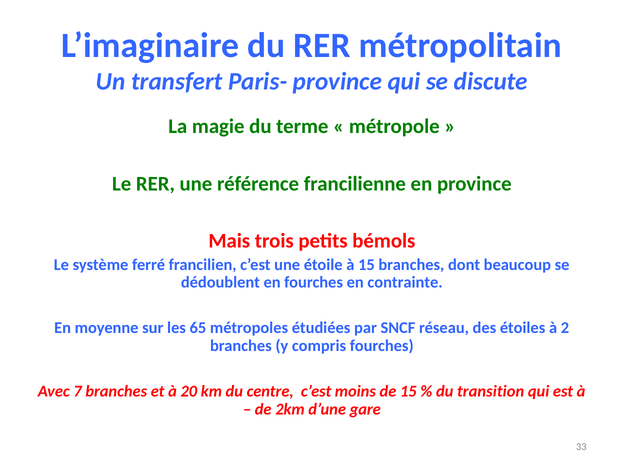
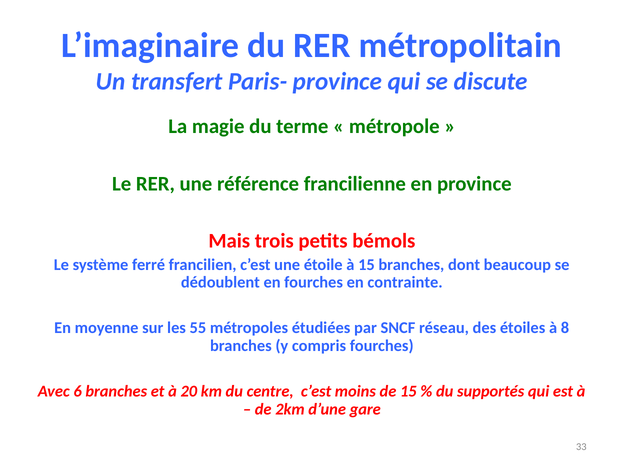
65: 65 -> 55
2: 2 -> 8
7: 7 -> 6
transition: transition -> supportés
